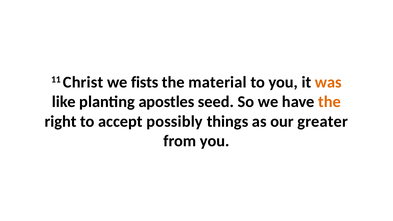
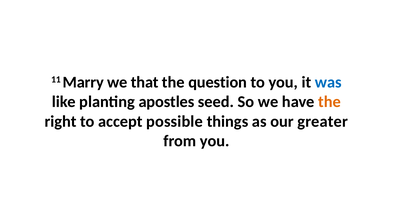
Christ: Christ -> Marry
fists: fists -> that
material: material -> question
was colour: orange -> blue
possibly: possibly -> possible
